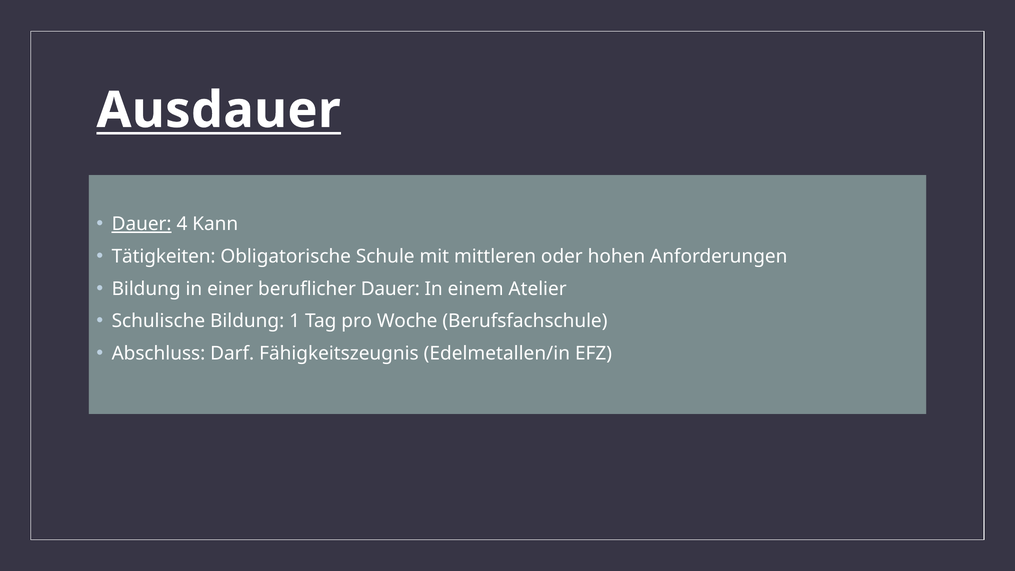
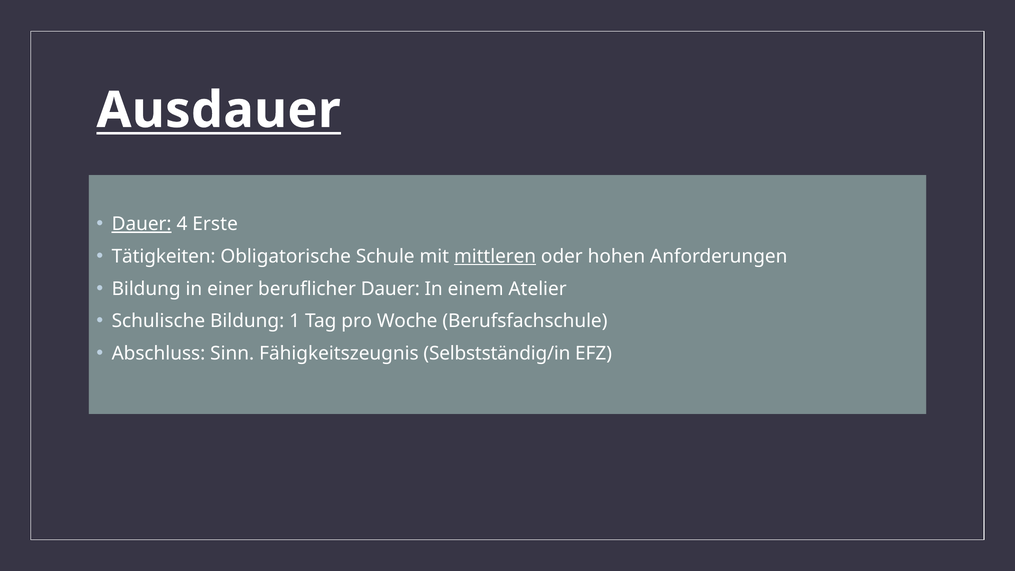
Kann: Kann -> Erste
mittleren underline: none -> present
Darf: Darf -> Sinn
Edelmetallen/in: Edelmetallen/in -> Selbstständig/in
